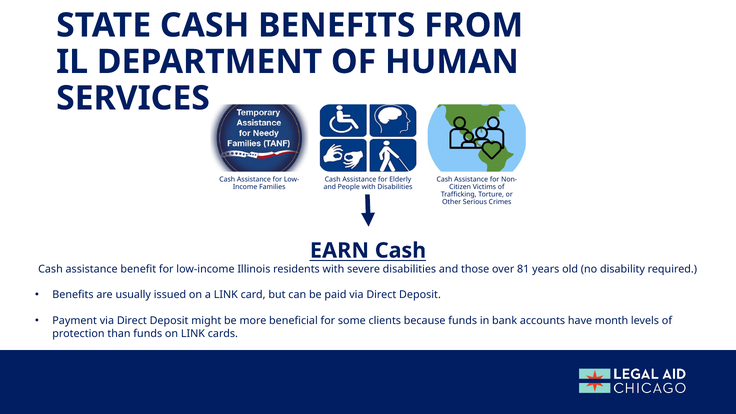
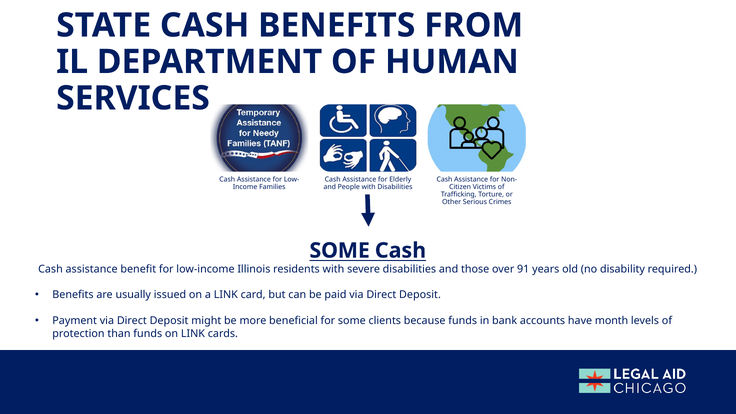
EARN at (339, 251): EARN -> SOME
81: 81 -> 91
